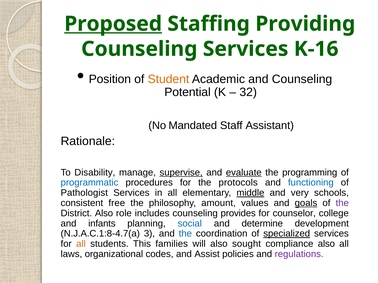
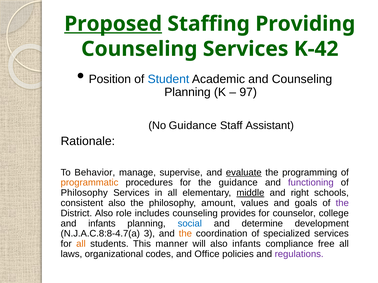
K-16: K-16 -> K-42
Student colour: orange -> blue
Potential at (188, 92): Potential -> Planning
32: 32 -> 97
No Mandated: Mandated -> Guidance
Disability: Disability -> Behavior
supervise underline: present -> none
programmatic colour: blue -> orange
the protocols: protocols -> guidance
functioning colour: blue -> purple
Pathologist at (84, 193): Pathologist -> Philosophy
very: very -> right
consistent free: free -> also
goals underline: present -> none
N.J.A.C.1:8-4.7(a: N.J.A.C.1:8-4.7(a -> N.J.A.C.8:8-4.7(a
the at (185, 234) colour: blue -> orange
specialized underline: present -> none
families: families -> manner
also sought: sought -> infants
compliance also: also -> free
Assist: Assist -> Office
